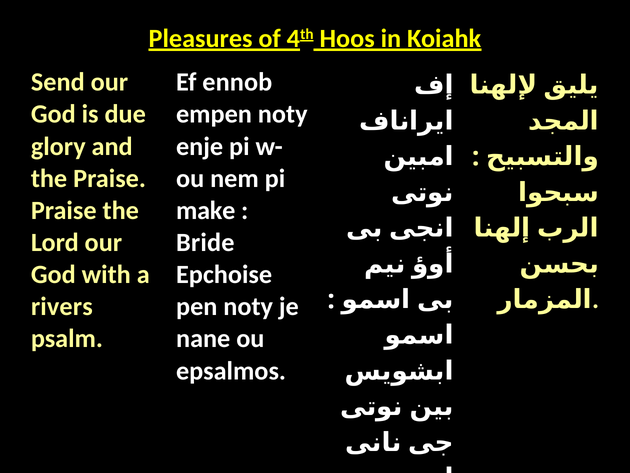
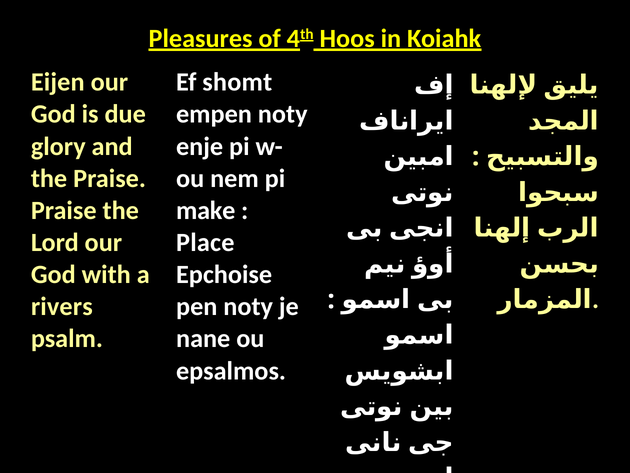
Send: Send -> Eijen
ennob: ennob -> shomt
Bride: Bride -> Place
